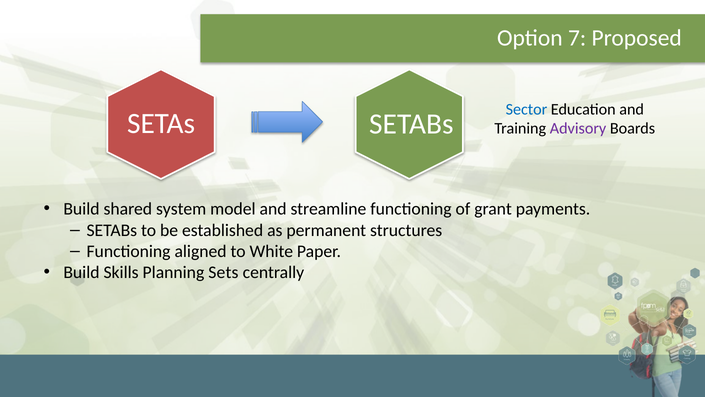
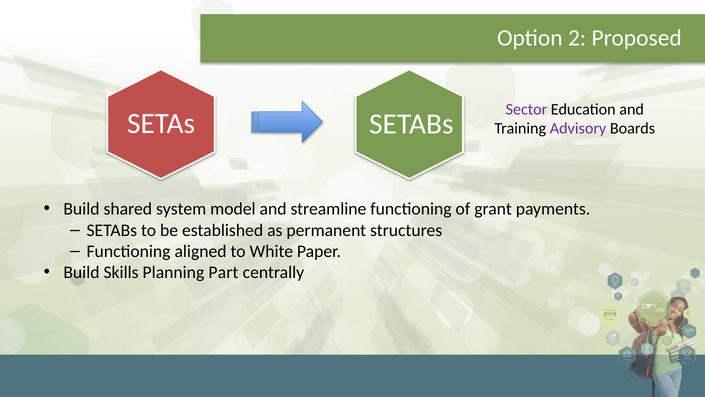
7: 7 -> 2
Sector colour: blue -> purple
Sets: Sets -> Part
